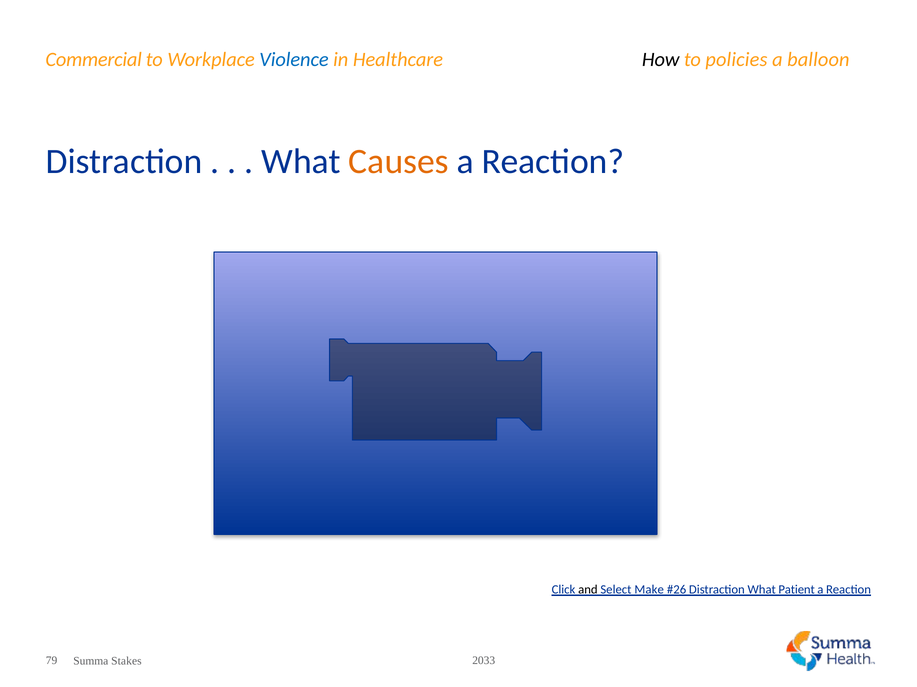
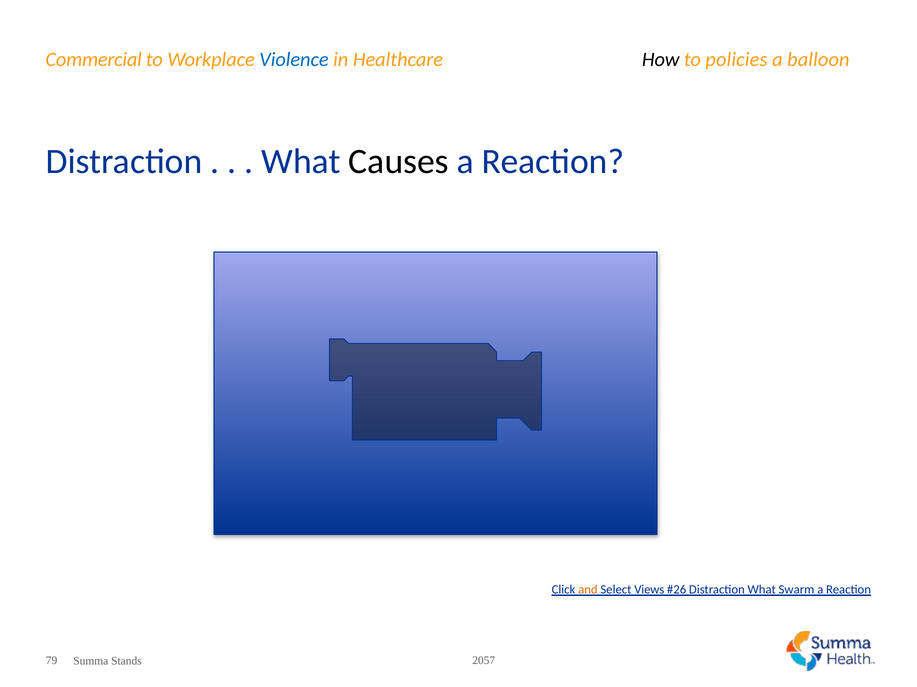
Causes colour: orange -> black
and colour: black -> orange
Make: Make -> Views
Patient: Patient -> Swarm
2033: 2033 -> 2057
Stakes: Stakes -> Stands
